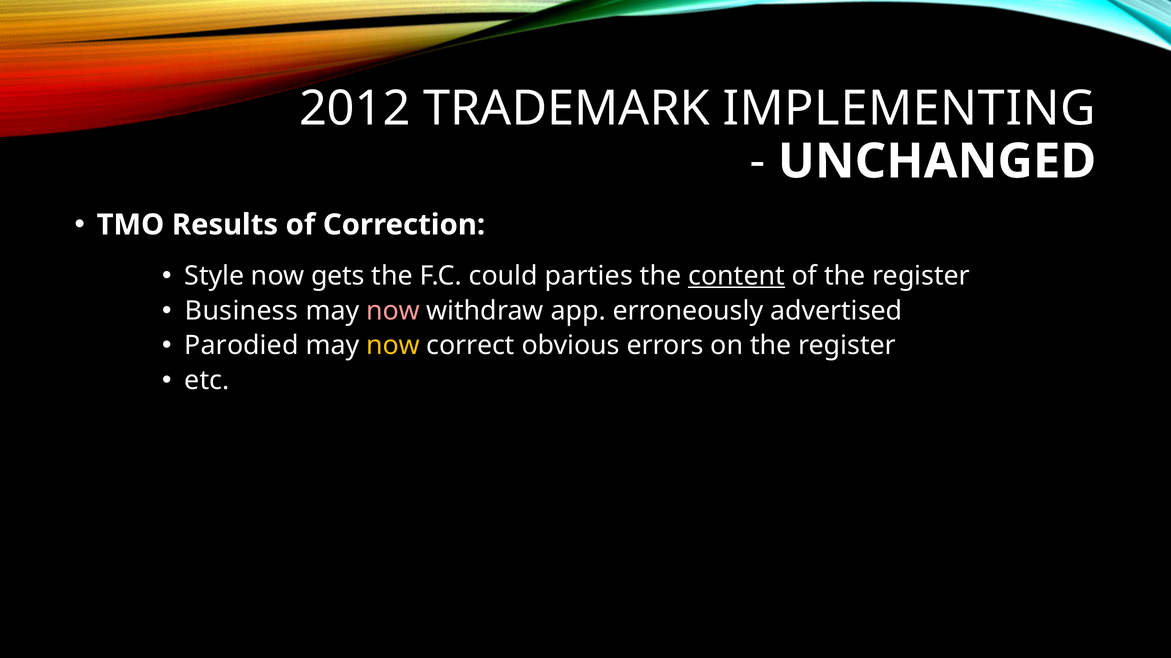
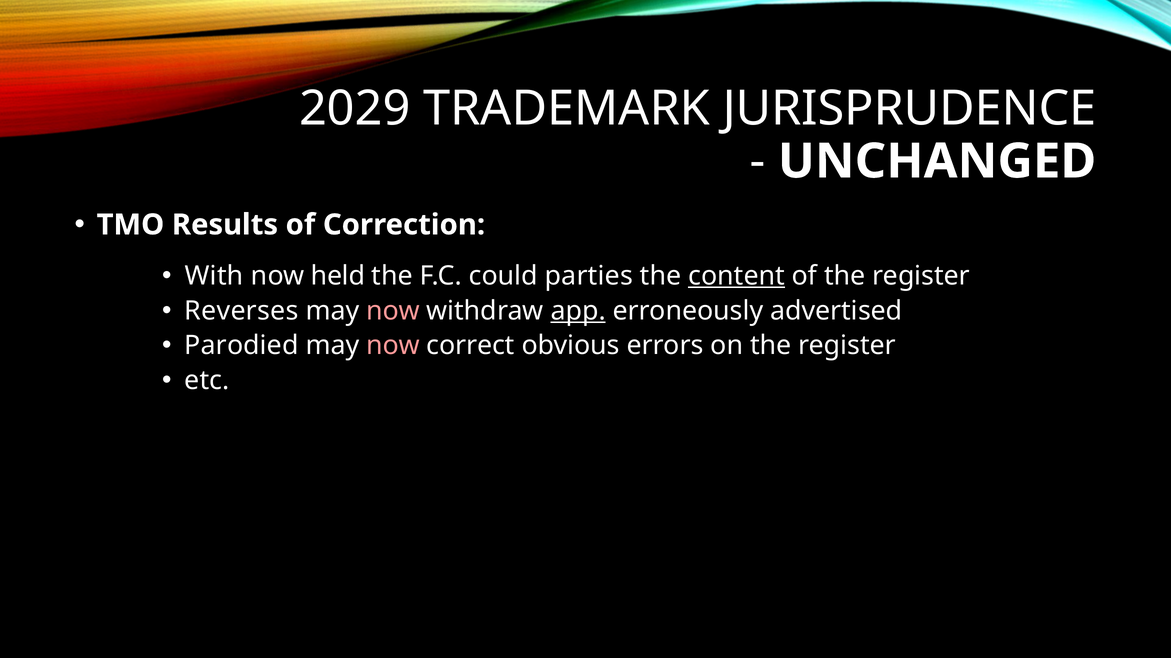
2012: 2012 -> 2029
IMPLEMENTING: IMPLEMENTING -> JURISPRUDENCE
Style: Style -> With
gets: gets -> held
Business: Business -> Reverses
app underline: none -> present
now at (393, 346) colour: yellow -> pink
